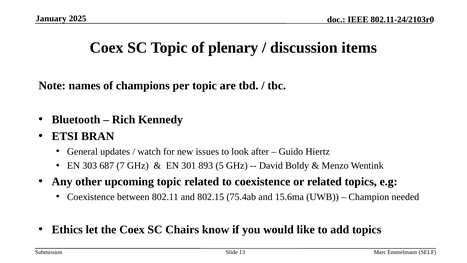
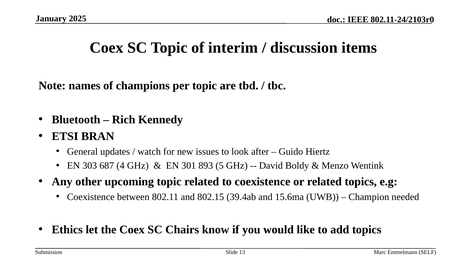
plenary: plenary -> interim
7: 7 -> 4
75.4ab: 75.4ab -> 39.4ab
